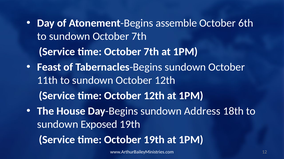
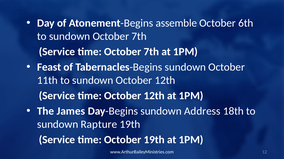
House: House -> James
Exposed: Exposed -> Rapture
